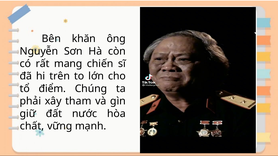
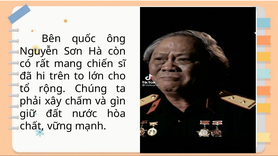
khăn: khăn -> quốc
điểm: điểm -> rộng
tham: tham -> chấm
